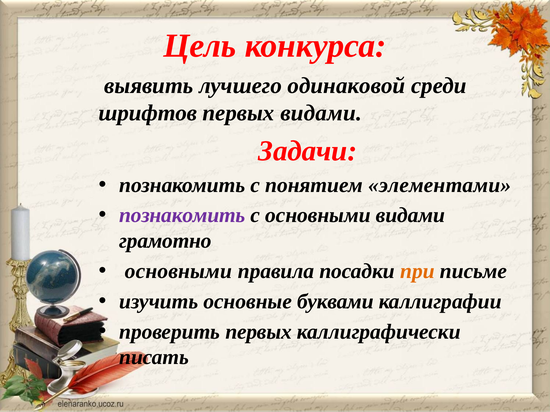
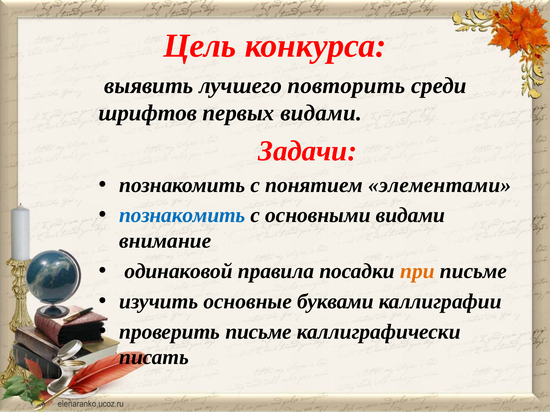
одинаковой: одинаковой -> повторить
познакомить at (182, 216) colour: purple -> blue
грамотно: грамотно -> внимание
основными at (178, 271): основными -> одинаковой
проверить первых: первых -> письме
